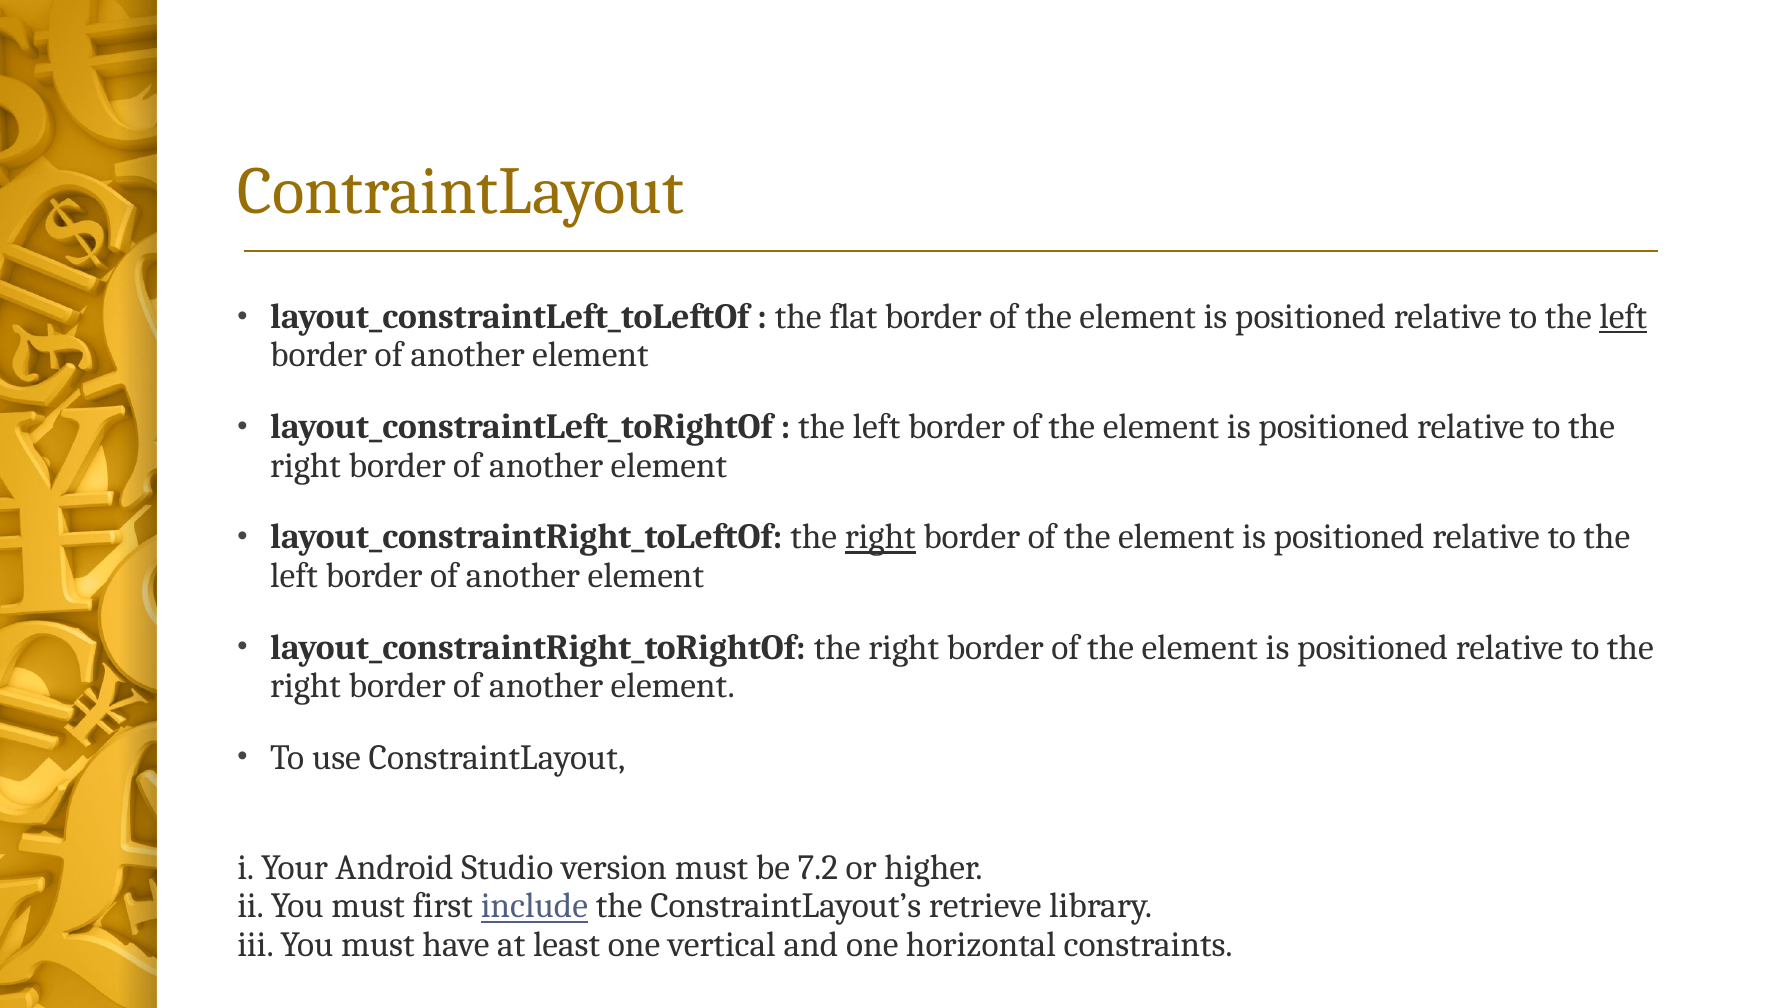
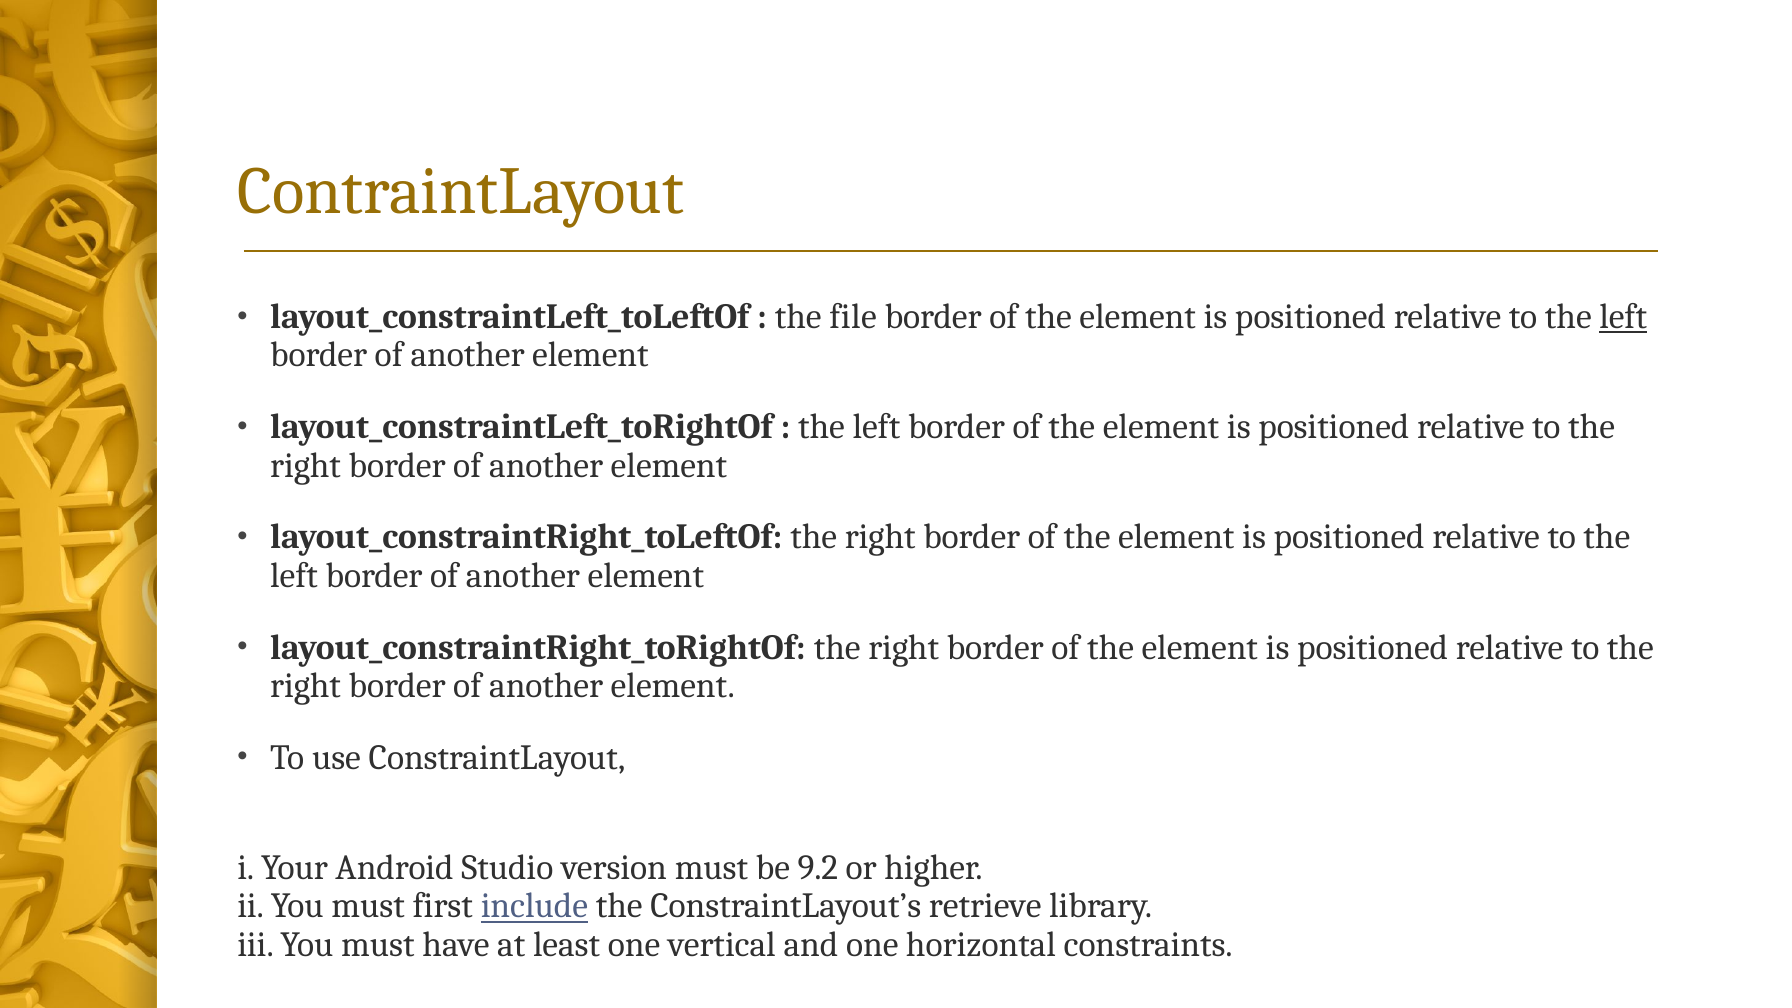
flat: flat -> file
right at (880, 537) underline: present -> none
7.2: 7.2 -> 9.2
